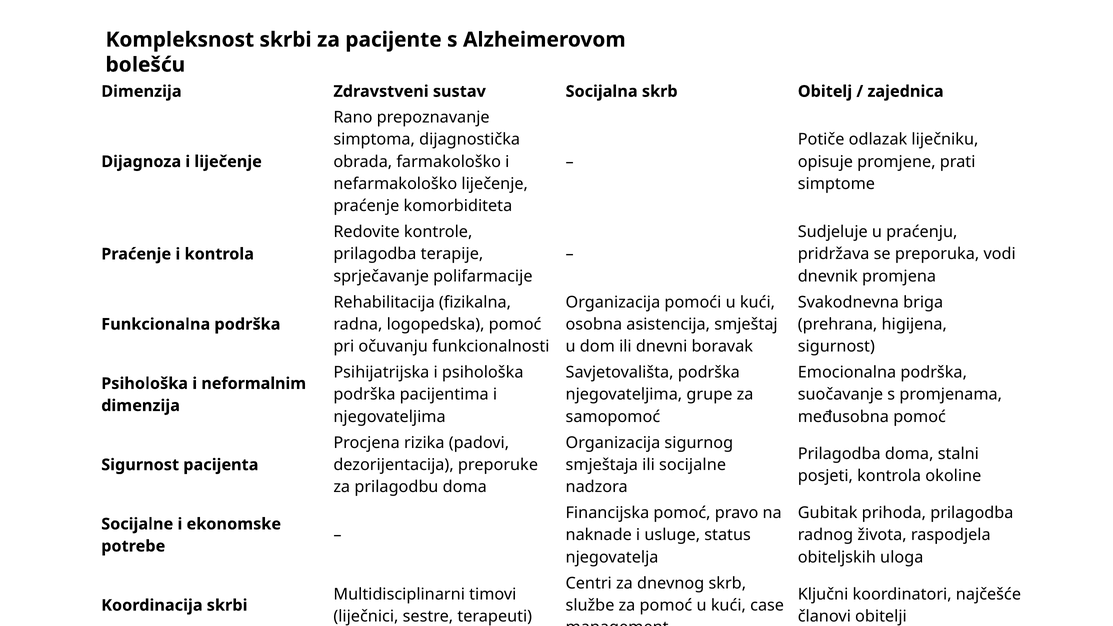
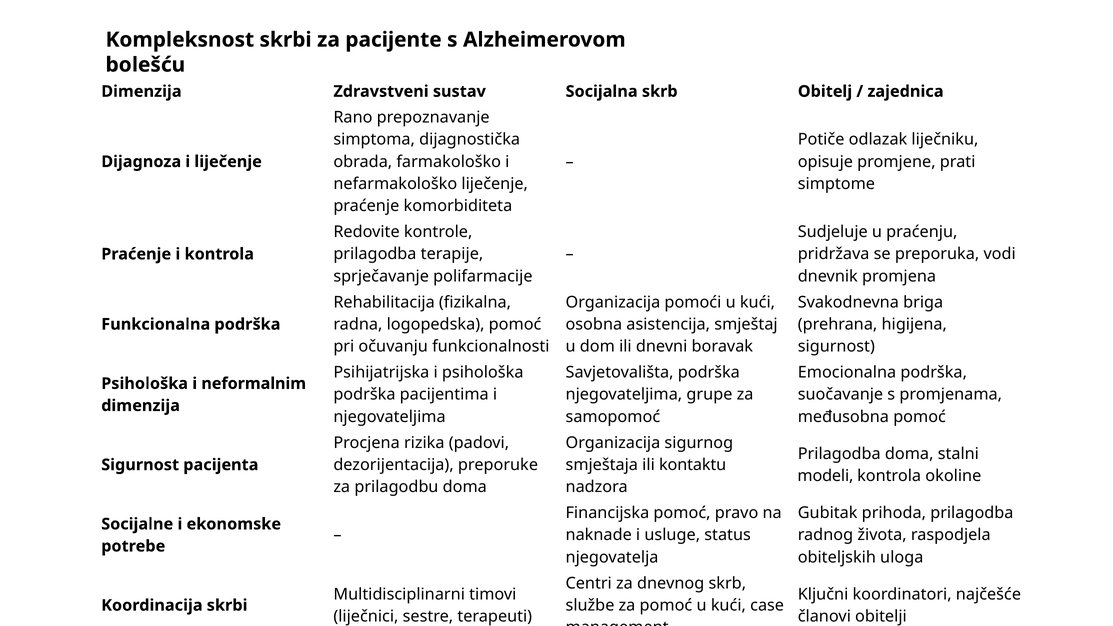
ili socijalne: socijalne -> kontaktu
posjeti: posjeti -> modeli
